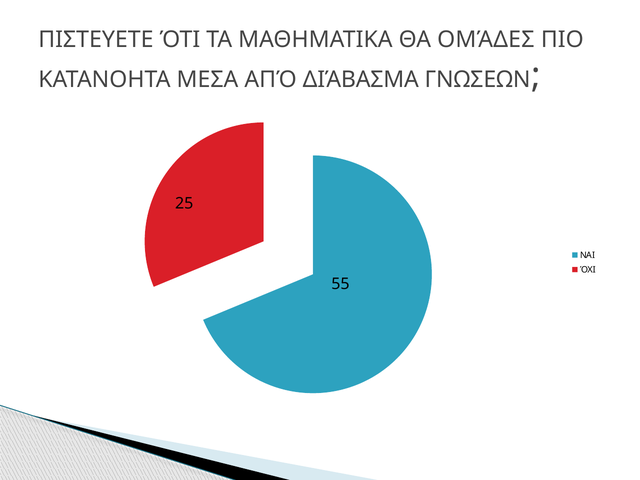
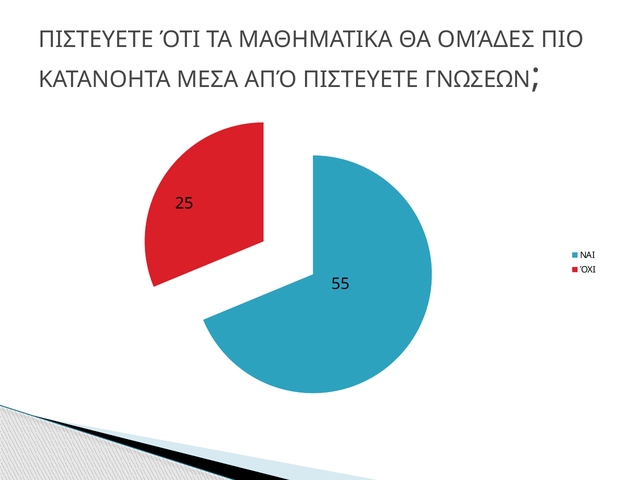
ΑΠΌ ΔΙΆΒΑΣΜΑ: ΔΙΆΒΑΣΜΑ -> ΠΙΣΤΕΥΕΤΕ
